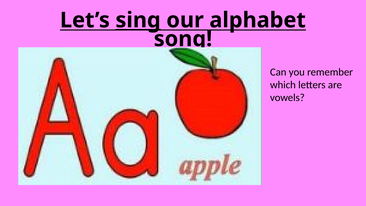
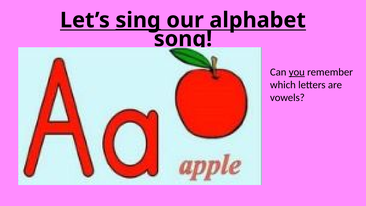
you underline: none -> present
